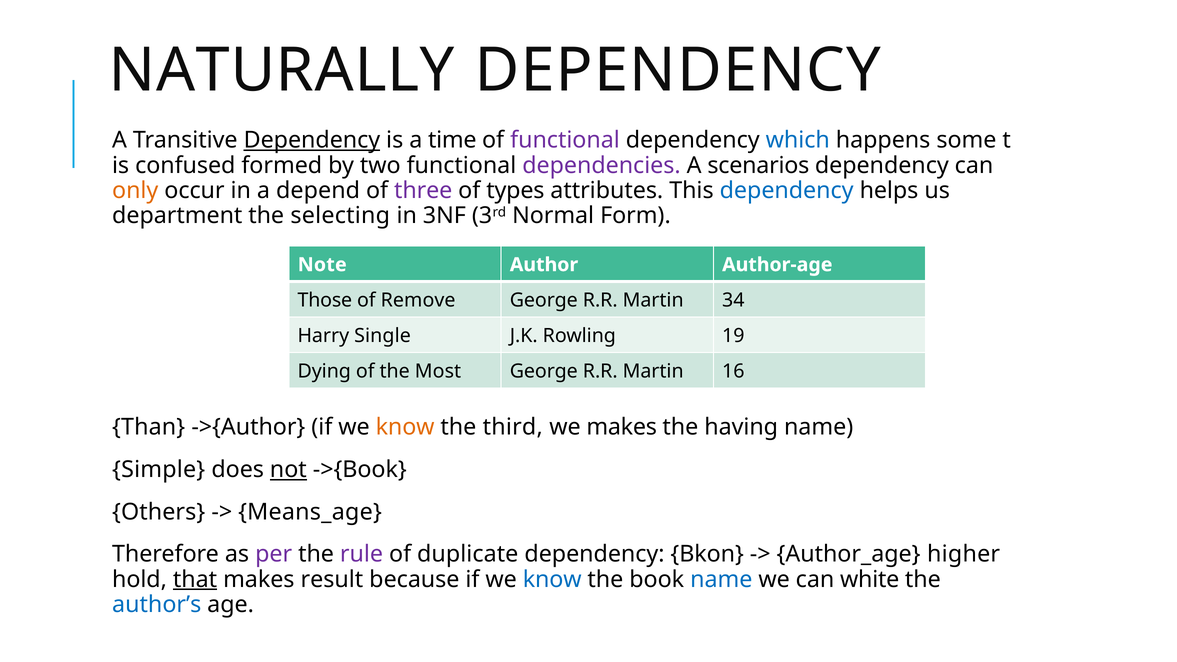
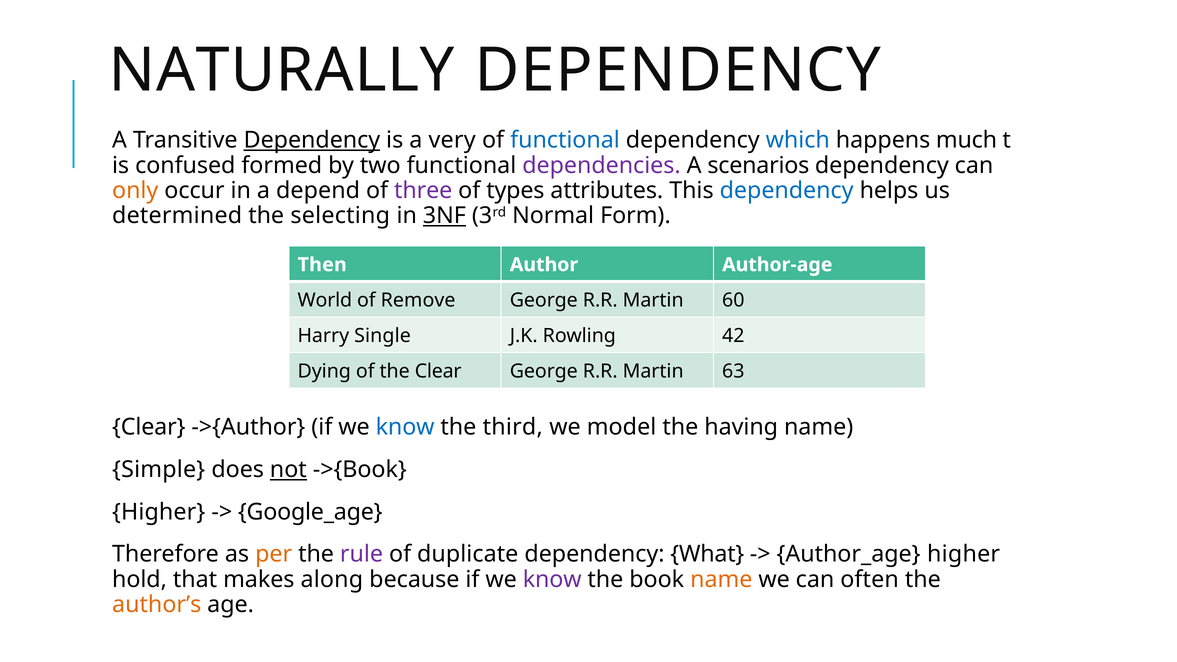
time: time -> very
functional at (565, 140) colour: purple -> blue
some: some -> much
department: department -> determined
3NF underline: none -> present
Note: Note -> Then
Those: Those -> World
34: 34 -> 60
19: 19 -> 42
the Most: Most -> Clear
16: 16 -> 63
Than at (149, 427): Than -> Clear
know at (405, 427) colour: orange -> blue
we makes: makes -> model
Others at (159, 512): Others -> Higher
Means_age: Means_age -> Google_age
per colour: purple -> orange
Bkon: Bkon -> What
that underline: present -> none
result: result -> along
know at (552, 579) colour: blue -> purple
name at (721, 579) colour: blue -> orange
white: white -> often
author’s colour: blue -> orange
